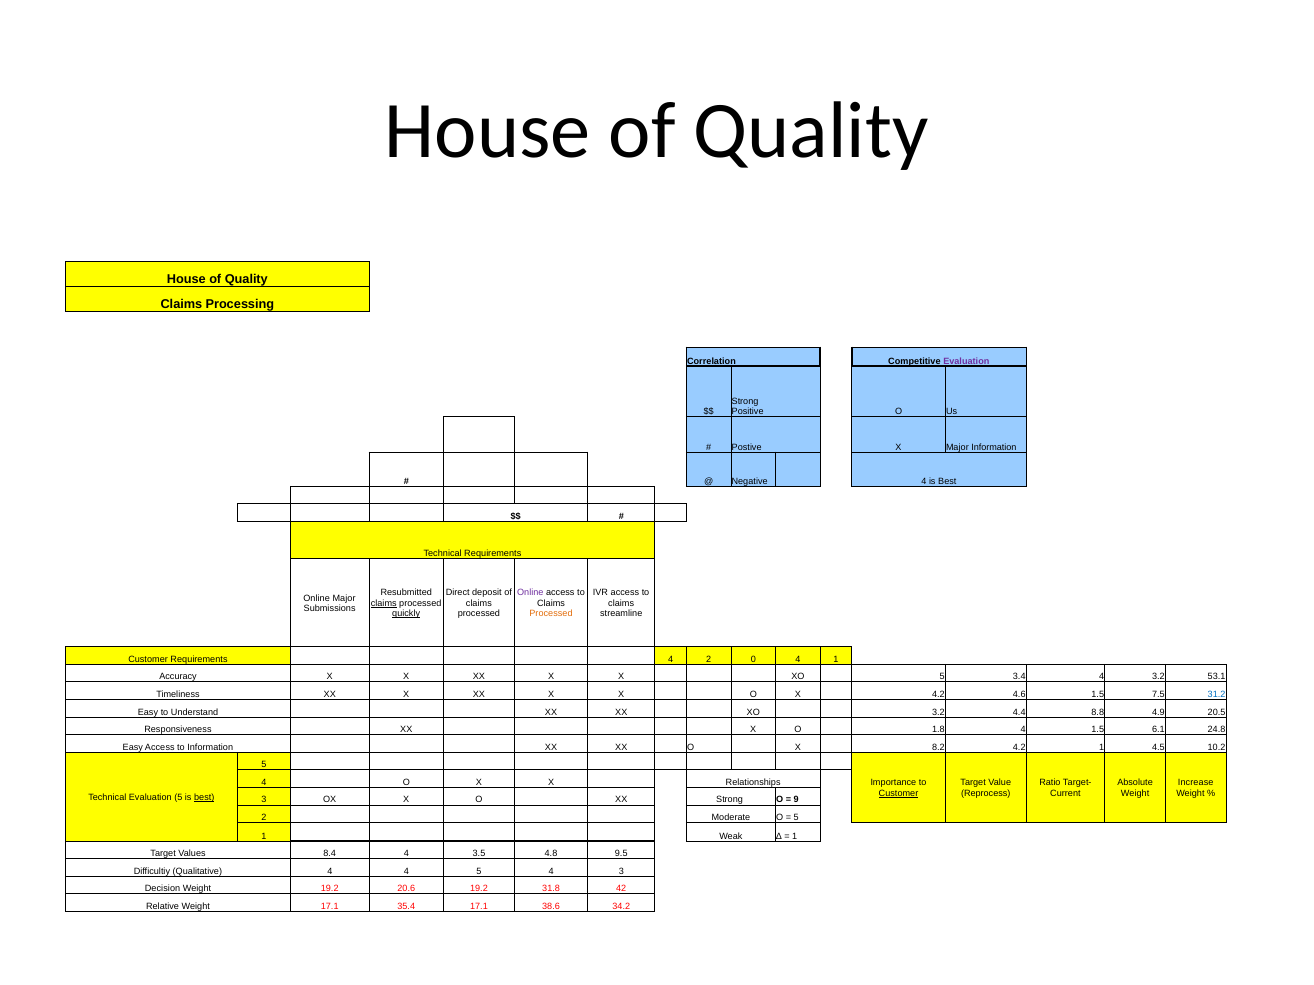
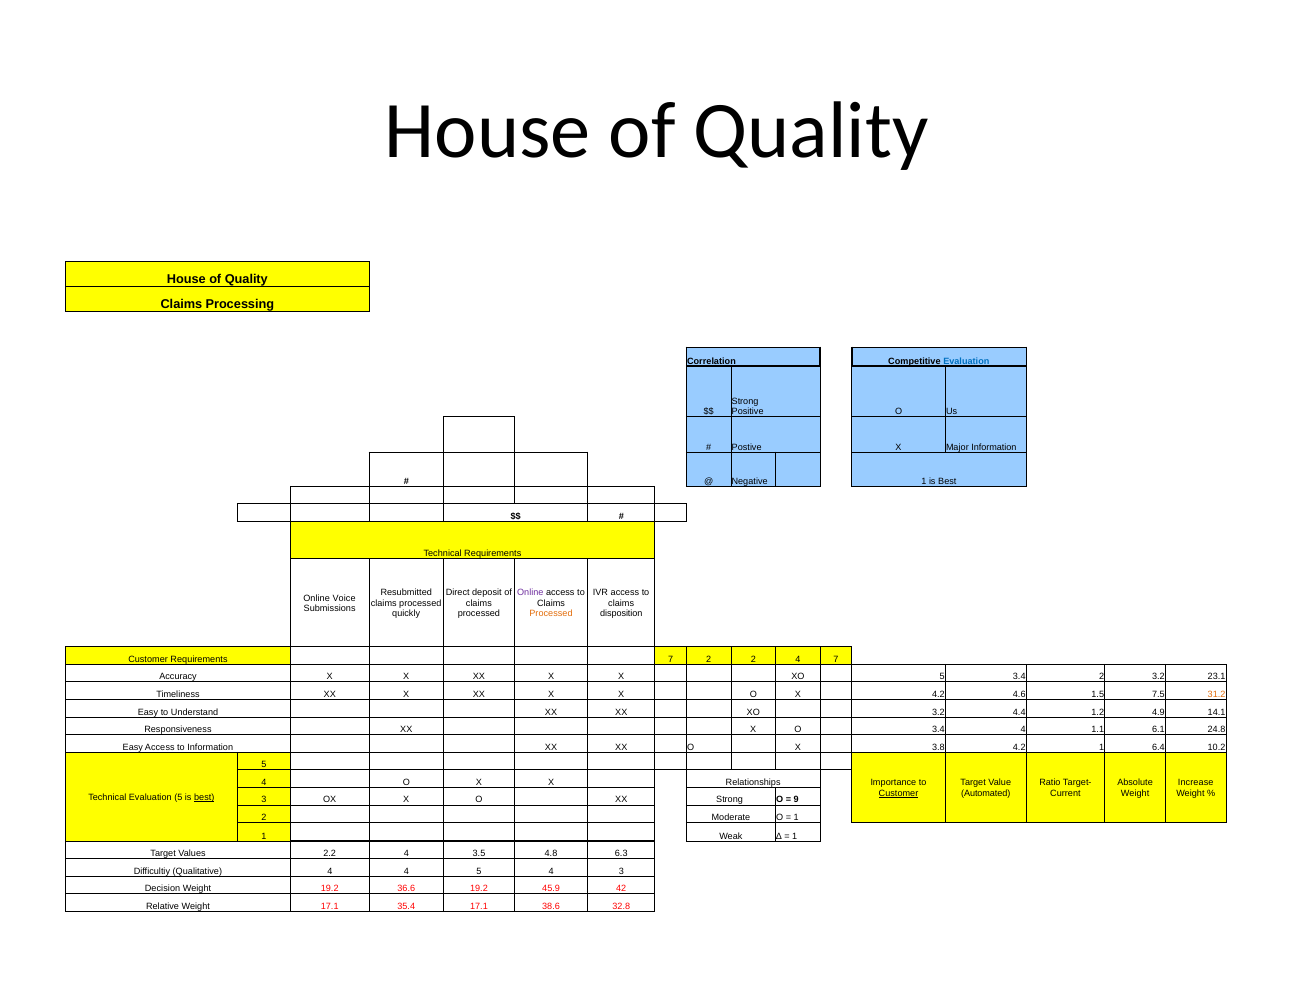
Evaluation at (966, 361) colour: purple -> blue
Negative 4: 4 -> 1
Online Major: Major -> Voice
claims at (384, 604) underline: present -> none
quickly underline: present -> none
streamline: streamline -> disposition
Requirements 4: 4 -> 7
2 0: 0 -> 2
4 1: 1 -> 7
3.4 4: 4 -> 2
53.1: 53.1 -> 23.1
31.2 colour: blue -> orange
8.8: 8.8 -> 1.2
20.5: 20.5 -> 14.1
O 1.8: 1.8 -> 3.4
4 1.5: 1.5 -> 1.1
8.2: 8.2 -> 3.8
4.5: 4.5 -> 6.4
Reprocess: Reprocess -> Automated
5 at (796, 818): 5 -> 1
8.4: 8.4 -> 2.2
9.5: 9.5 -> 6.3
20.6: 20.6 -> 36.6
31.8: 31.8 -> 45.9
34.2: 34.2 -> 32.8
